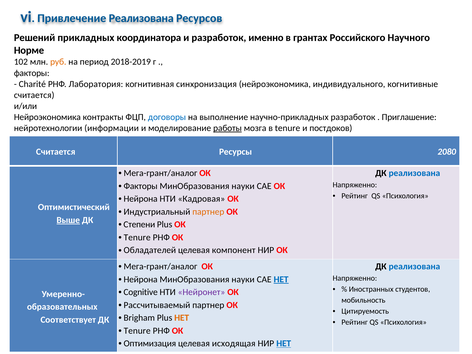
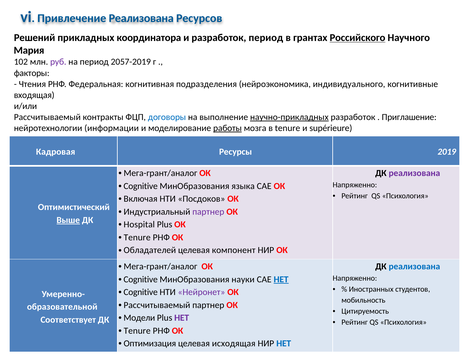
разработок именно: именно -> период
Российского underline: none -> present
Норме: Норме -> Мария
руб colour: orange -> purple
2018-2019: 2018-2019 -> 2057-2019
Charité: Charité -> Чтения
Лаборатория: Лаборатория -> Федеральная
синхронизация: синхронизация -> подразделения
считается at (34, 95): считается -> входящая
Нейроэкономика at (47, 117): Нейроэкономика -> Рассчитываемый
научно-прикладных underline: none -> present
постдоков: постдоков -> supérieure
Считается at (56, 152): Считается -> Кадровая
2080: 2080 -> 2019
реализована at (414, 173) colour: blue -> purple
Факторы at (141, 186): Факторы -> Cognitive
науки at (243, 186): науки -> языка
Нейрона at (141, 199): Нейрона -> Включая
Кадровая: Кадровая -> Посдоков
партнер at (208, 212) colour: orange -> purple
Степени: Степени -> Hospital
Нейрона at (141, 279): Нейрона -> Cognitive
образовательных: образовательных -> образовательной
Brigham: Brigham -> Модели
НЕТ at (182, 318) colour: orange -> purple
НЕТ at (284, 344) underline: present -> none
